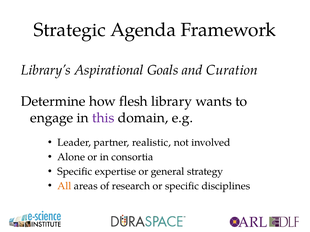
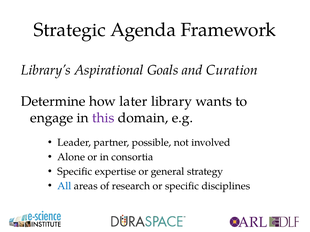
flesh: flesh -> later
realistic: realistic -> possible
All colour: orange -> blue
